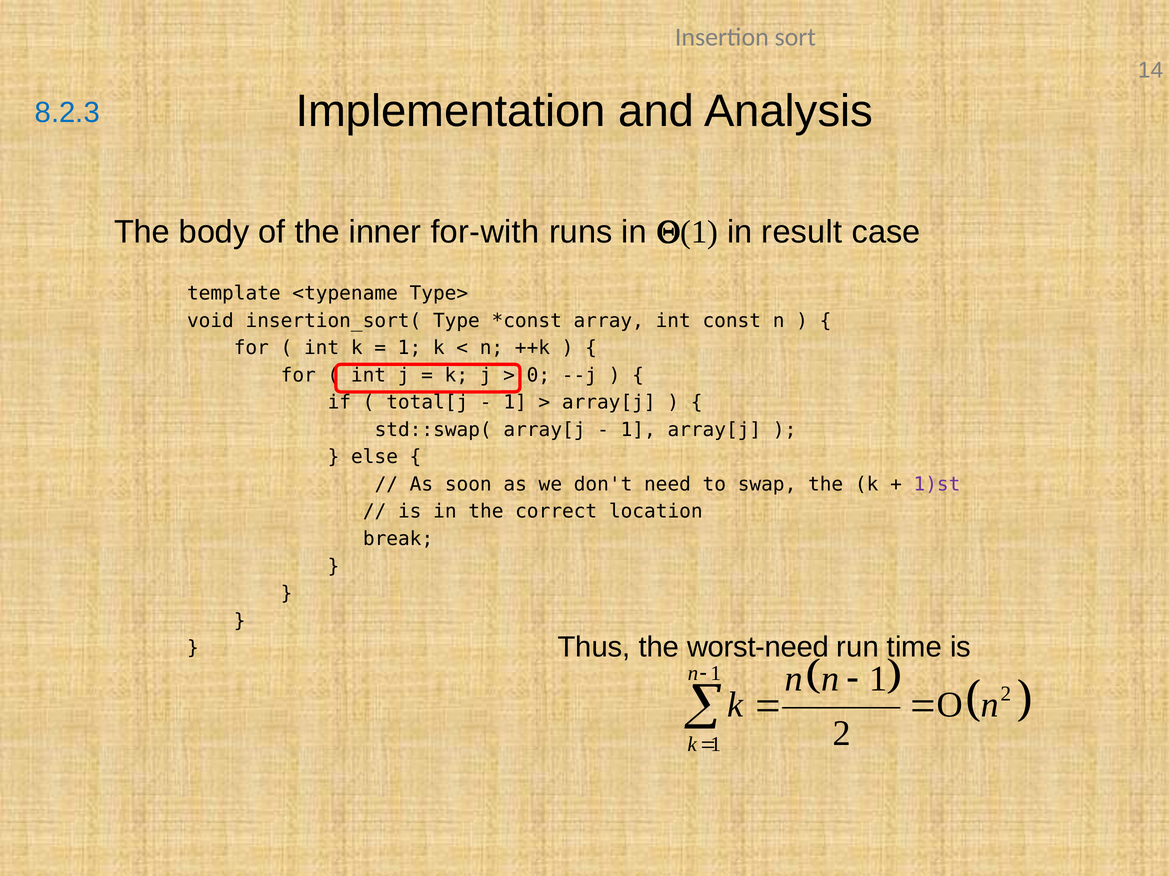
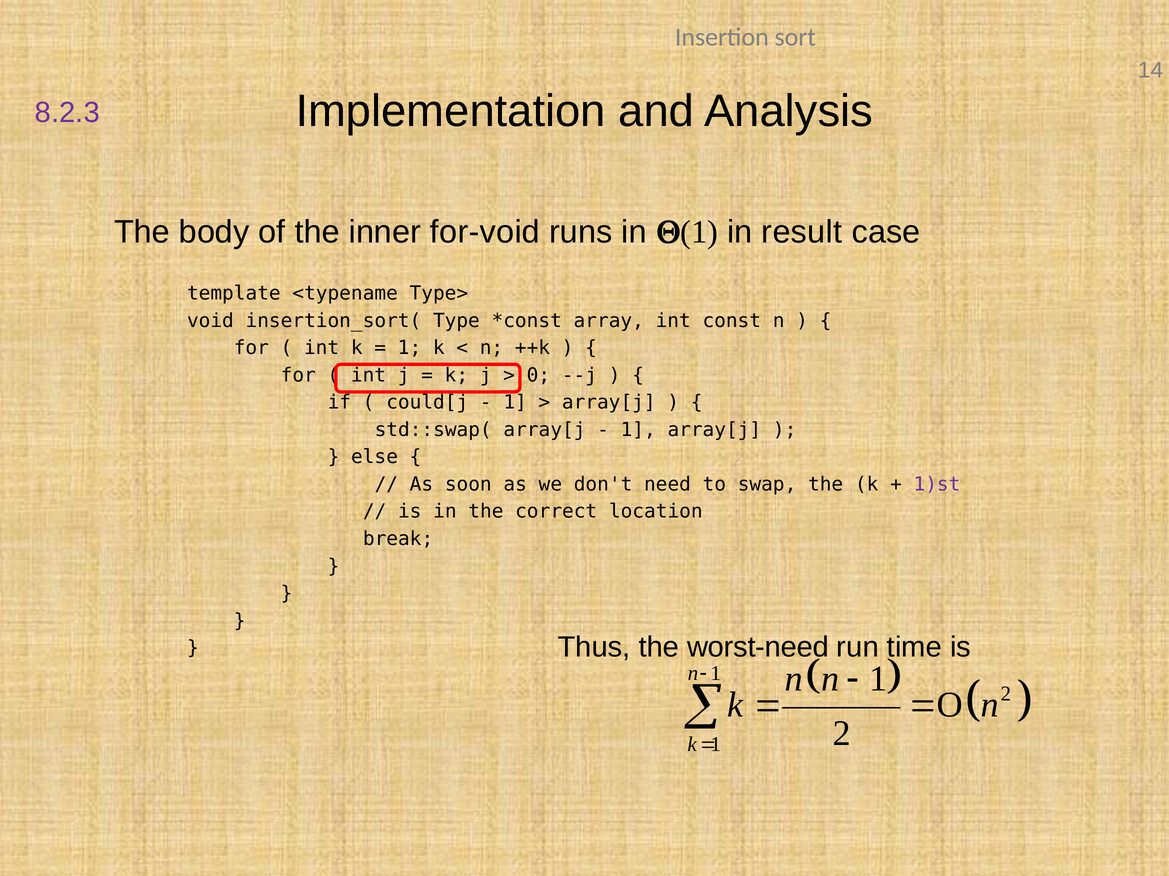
8.2.3 colour: blue -> purple
for-with: for-with -> for-void
total[j: total[j -> could[j
